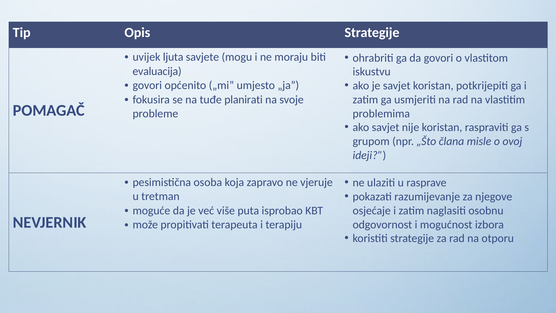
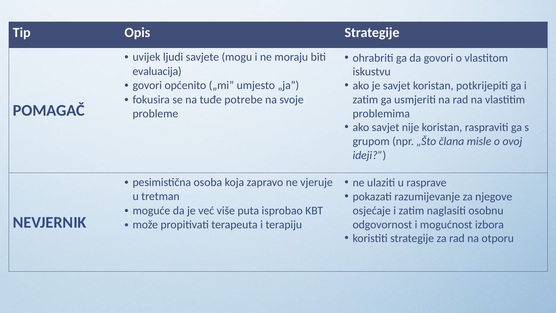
ljuta: ljuta -> ljudi
planirati: planirati -> potrebe
